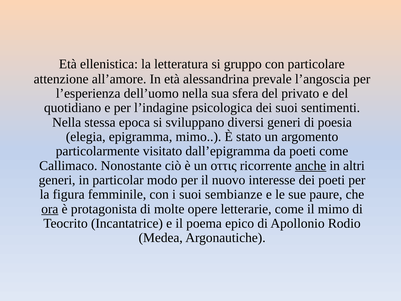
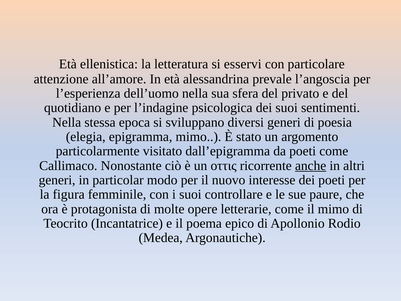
gruppo: gruppo -> esservi
sembianze: sembianze -> controllare
ora underline: present -> none
